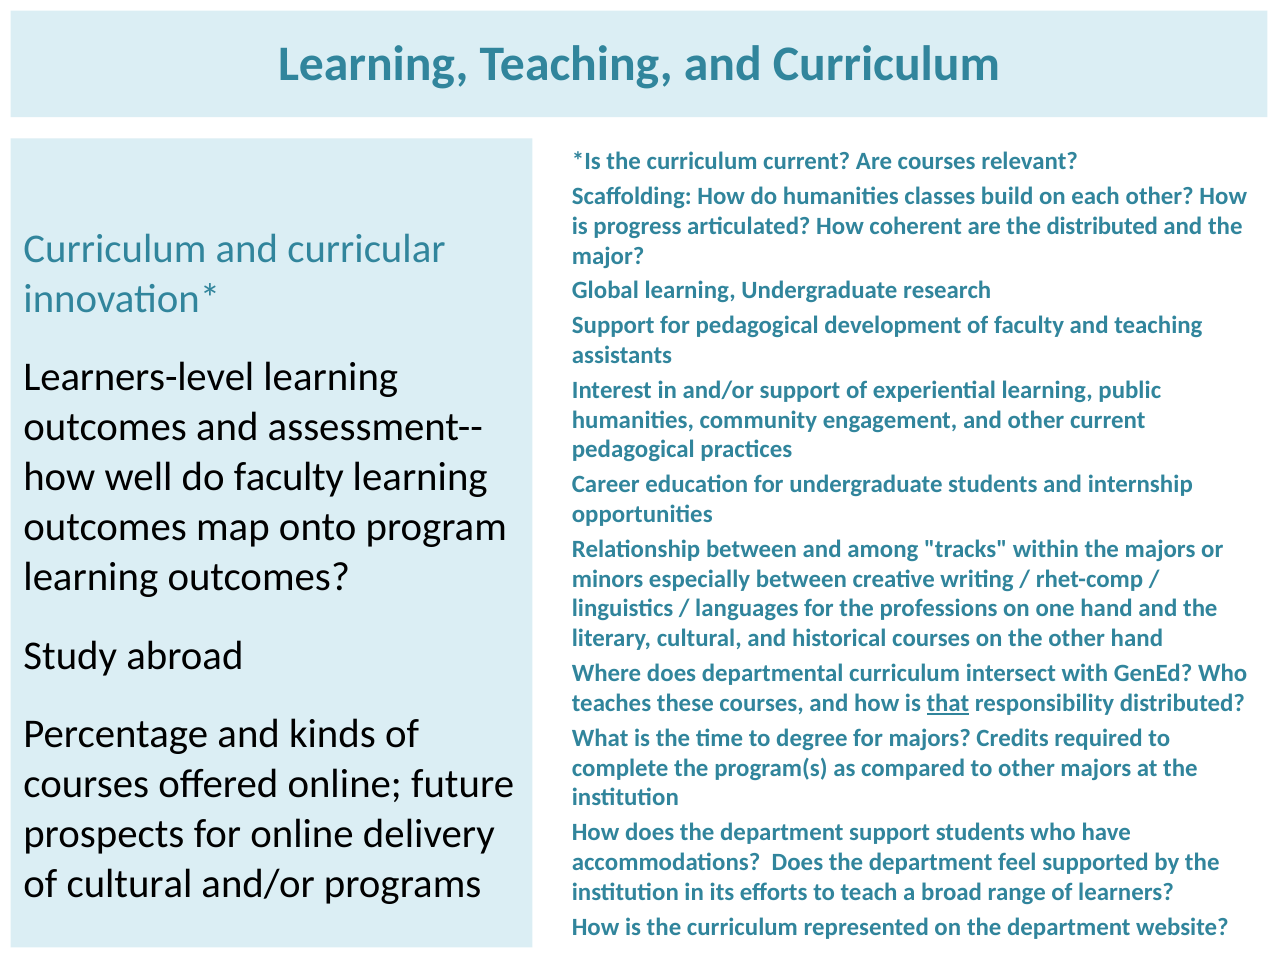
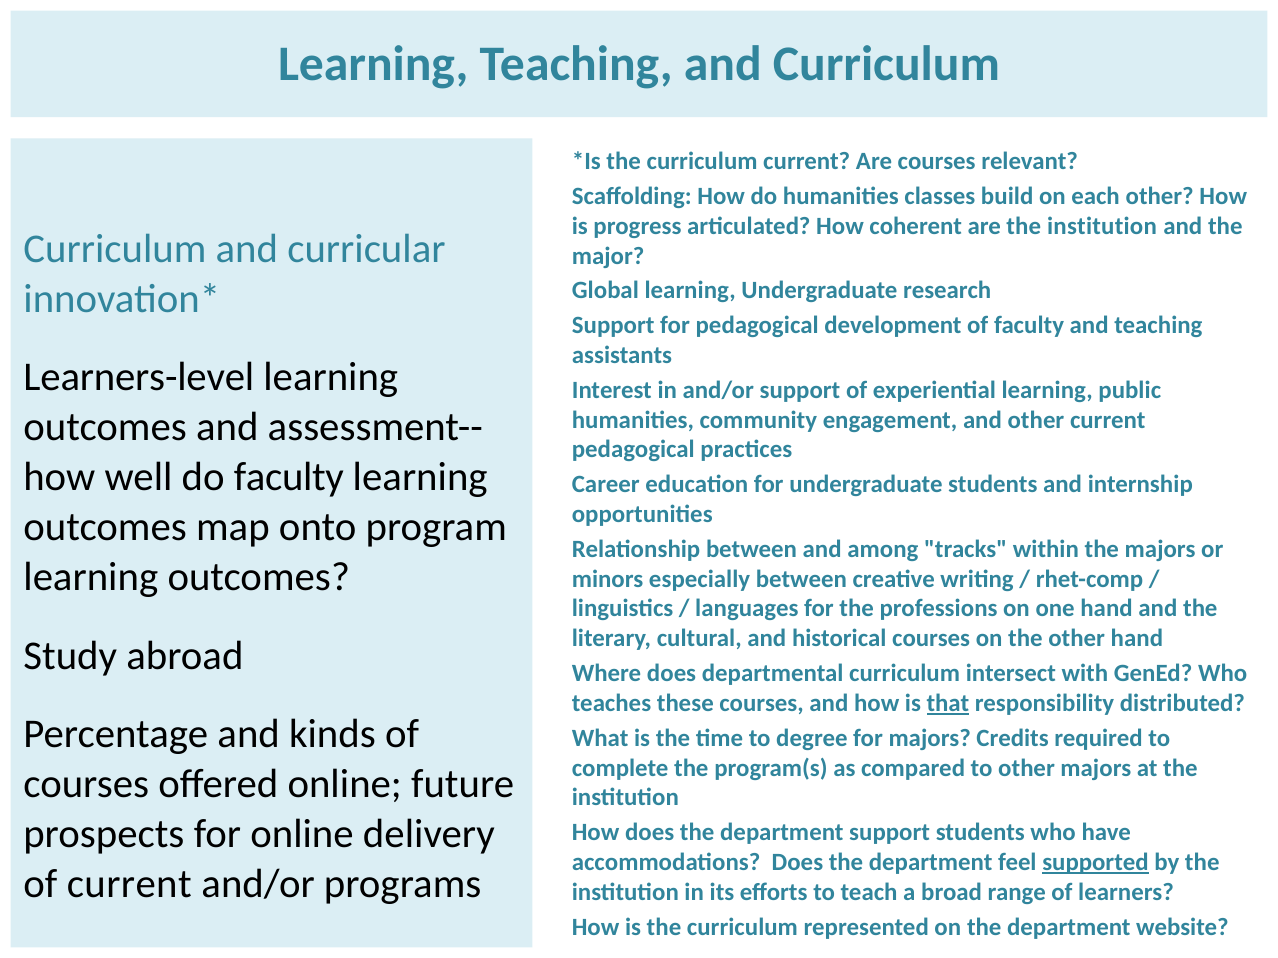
are the distributed: distributed -> institution
supported underline: none -> present
of cultural: cultural -> current
